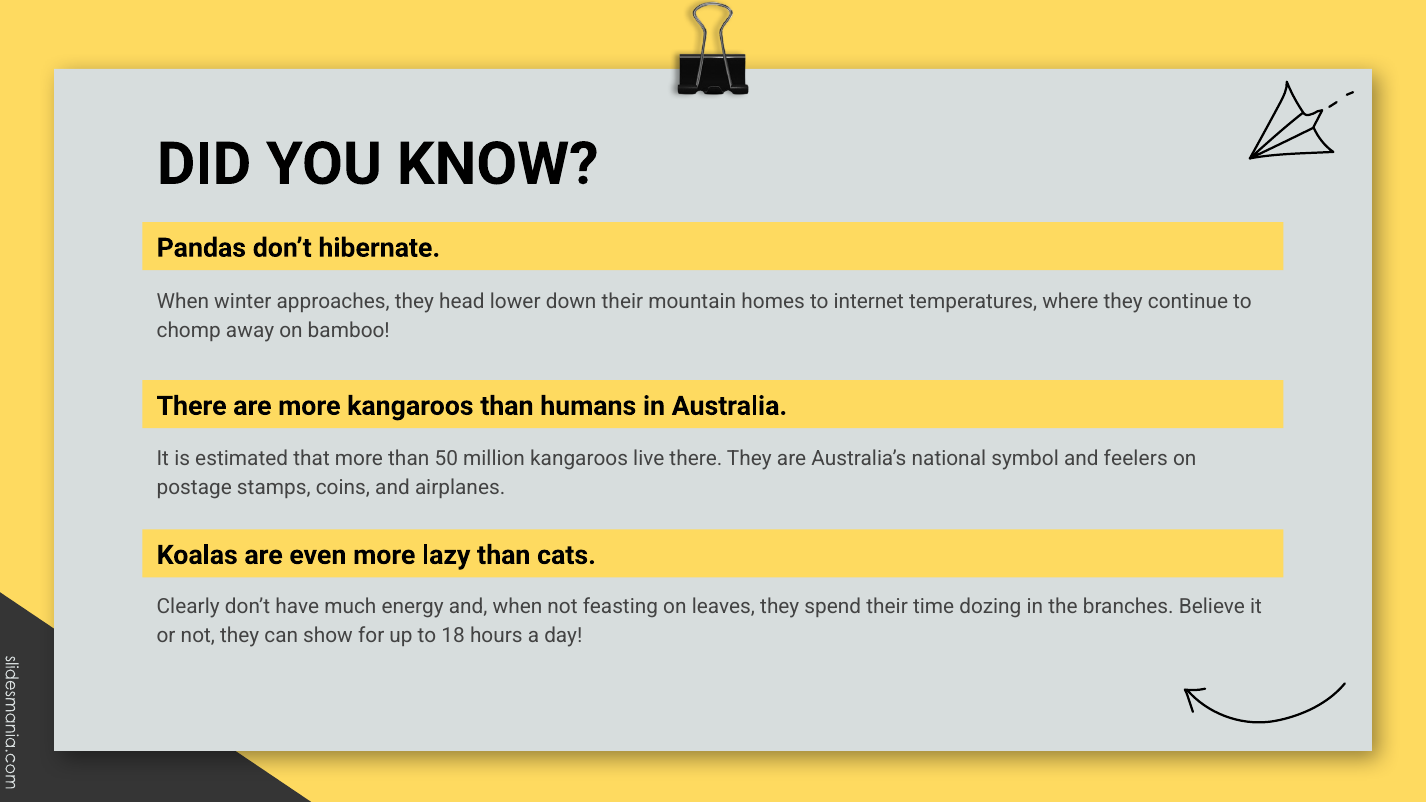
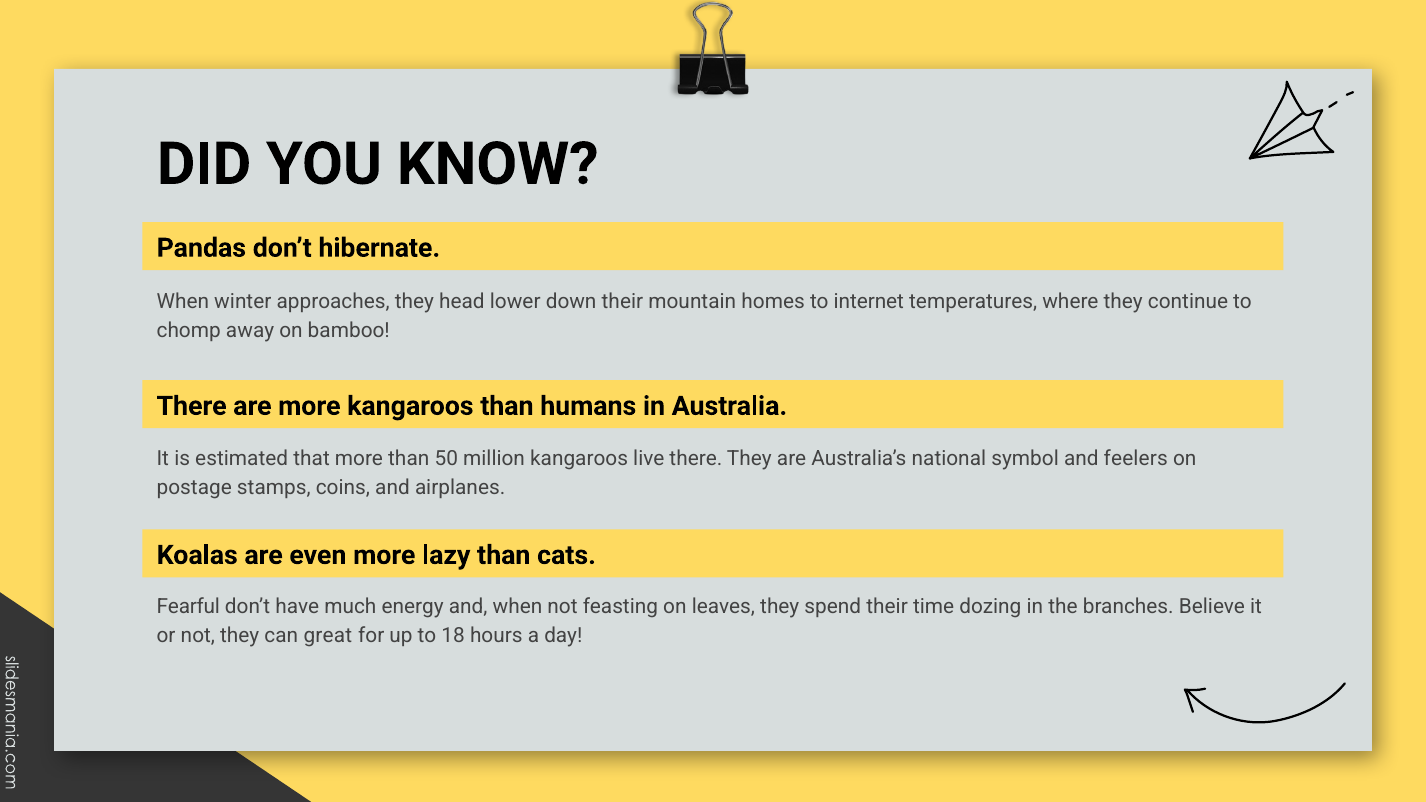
Clearly: Clearly -> Fearful
show: show -> great
